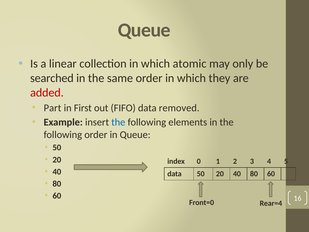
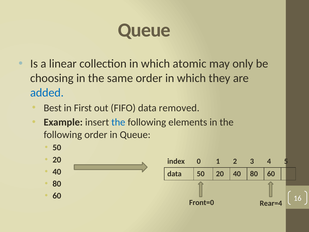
searched: searched -> choosing
added colour: red -> blue
Part: Part -> Best
